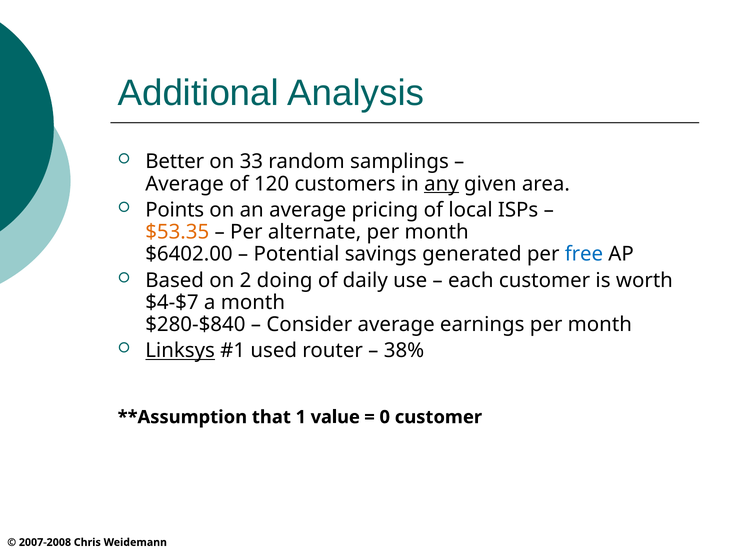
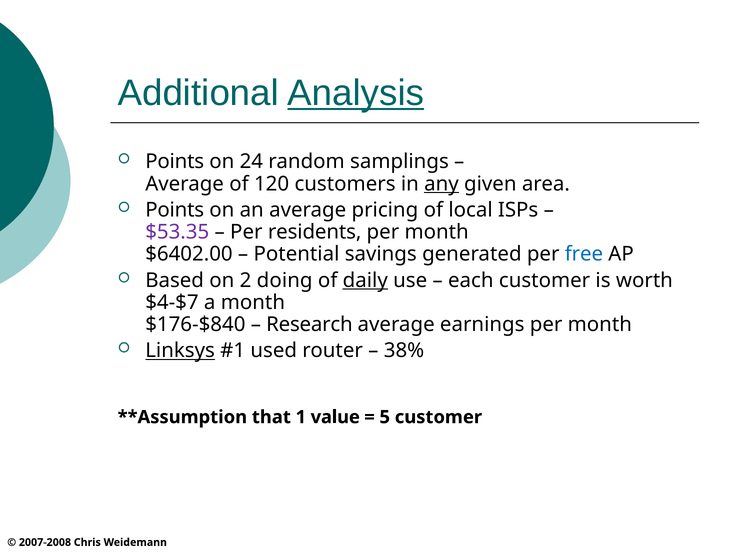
Analysis underline: none -> present
Better at (175, 162): Better -> Points
33: 33 -> 24
$53.35 colour: orange -> purple
alternate: alternate -> residents
daily underline: none -> present
$280-$840: $280-$840 -> $176-$840
Consider: Consider -> Research
0: 0 -> 5
